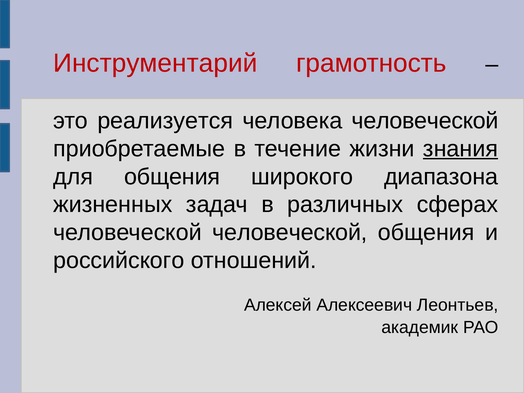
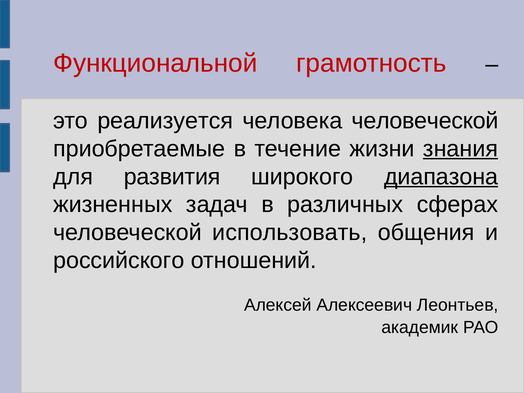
Инструментарий: Инструментарий -> Функциональной
для общения: общения -> развития
диапазона underline: none -> present
человеческой человеческой: человеческой -> использовать
